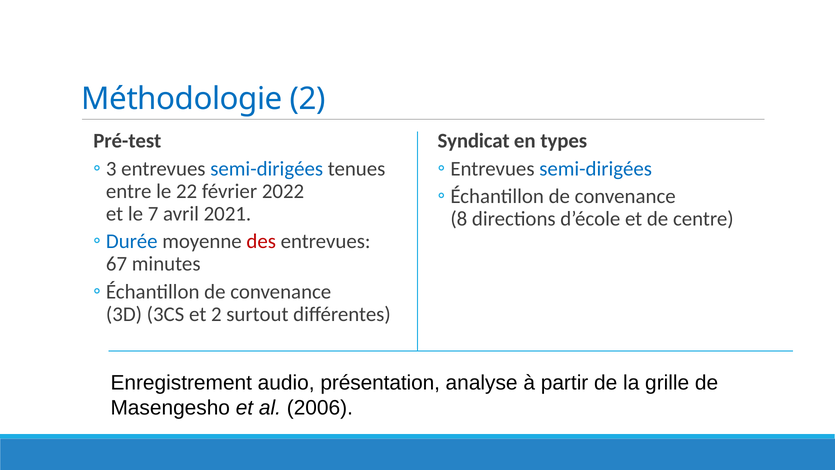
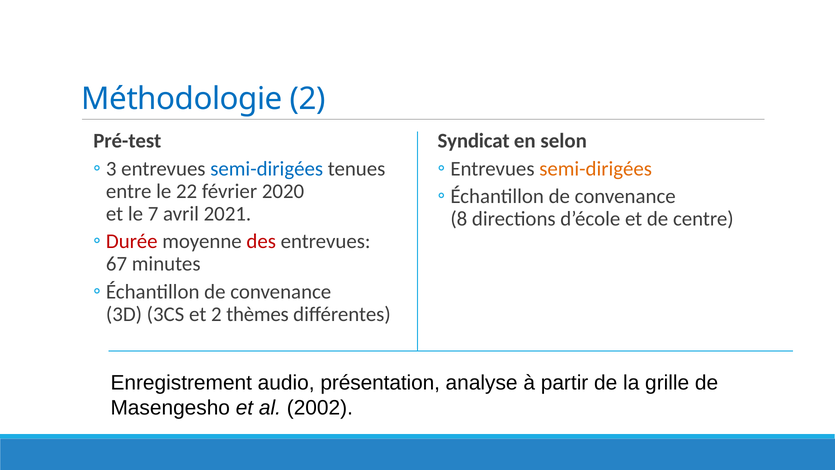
types: types -> selon
semi-dirigées at (596, 169) colour: blue -> orange
2022: 2022 -> 2020
Durée colour: blue -> red
surtout: surtout -> thèmes
2006: 2006 -> 2002
